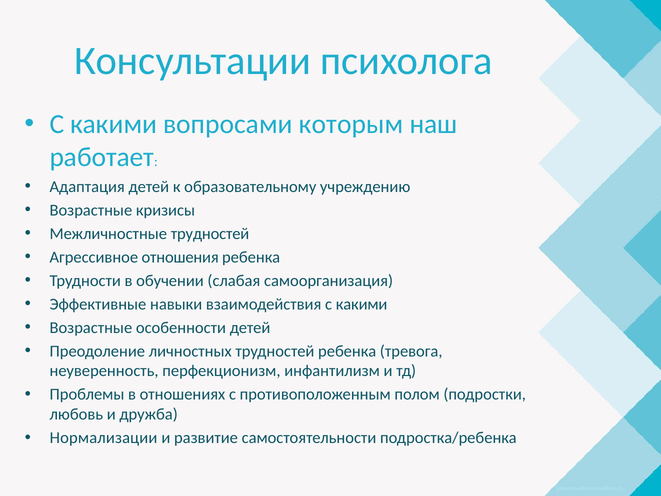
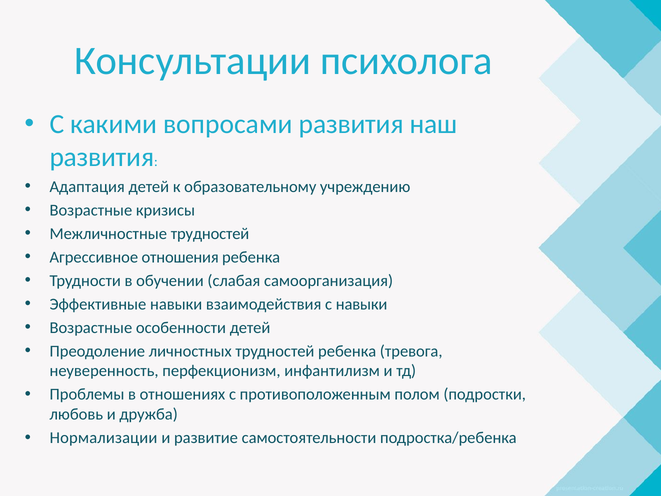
вопросами которым: которым -> развития
работает at (102, 157): работает -> развития
взаимодействия с какими: какими -> навыки
